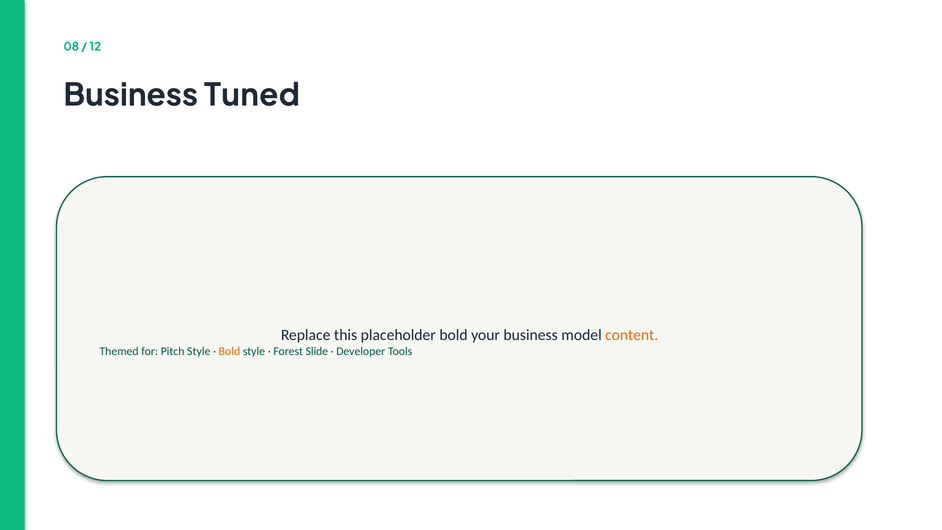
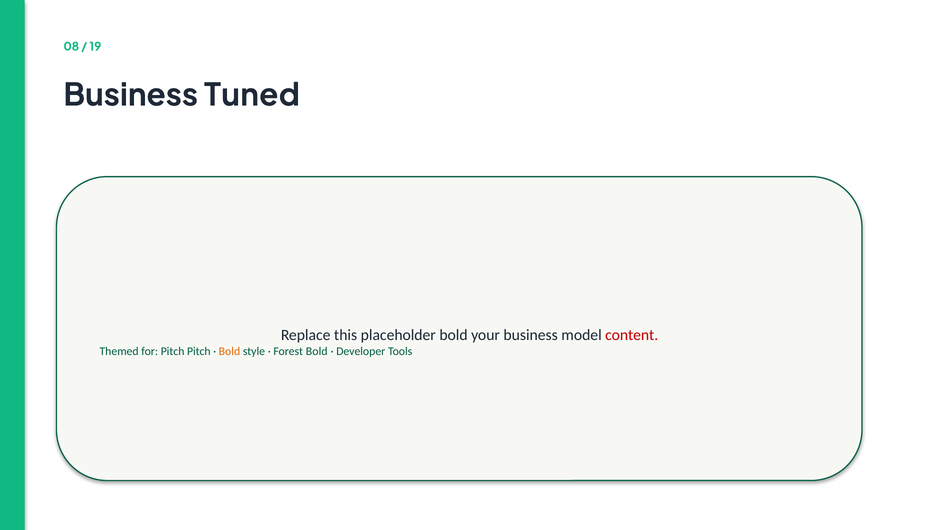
12: 12 -> 19
content colour: orange -> red
Pitch Style: Style -> Pitch
Forest Slide: Slide -> Bold
